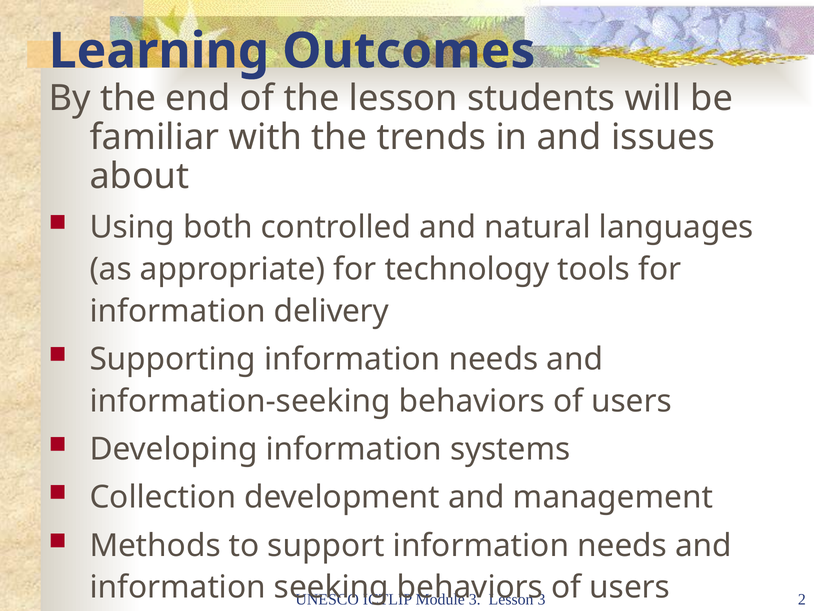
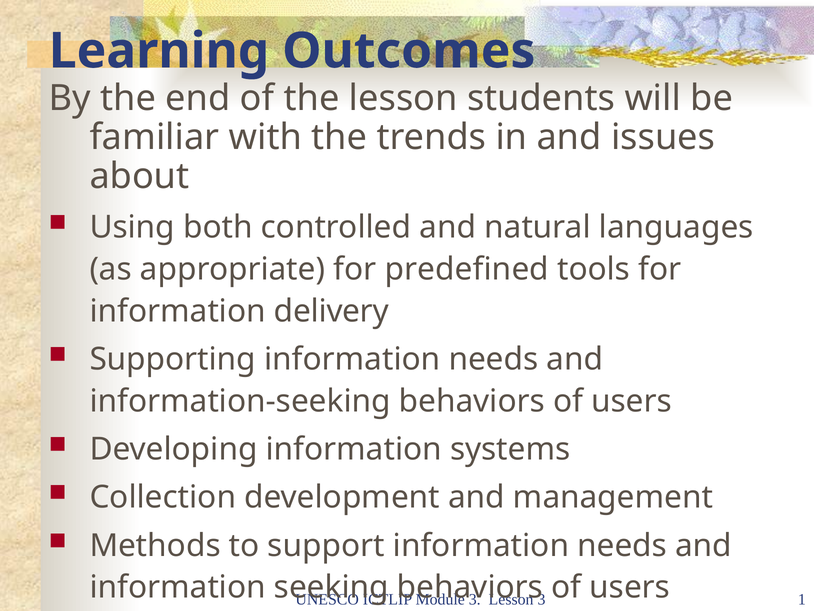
technology: technology -> predefined
2: 2 -> 1
